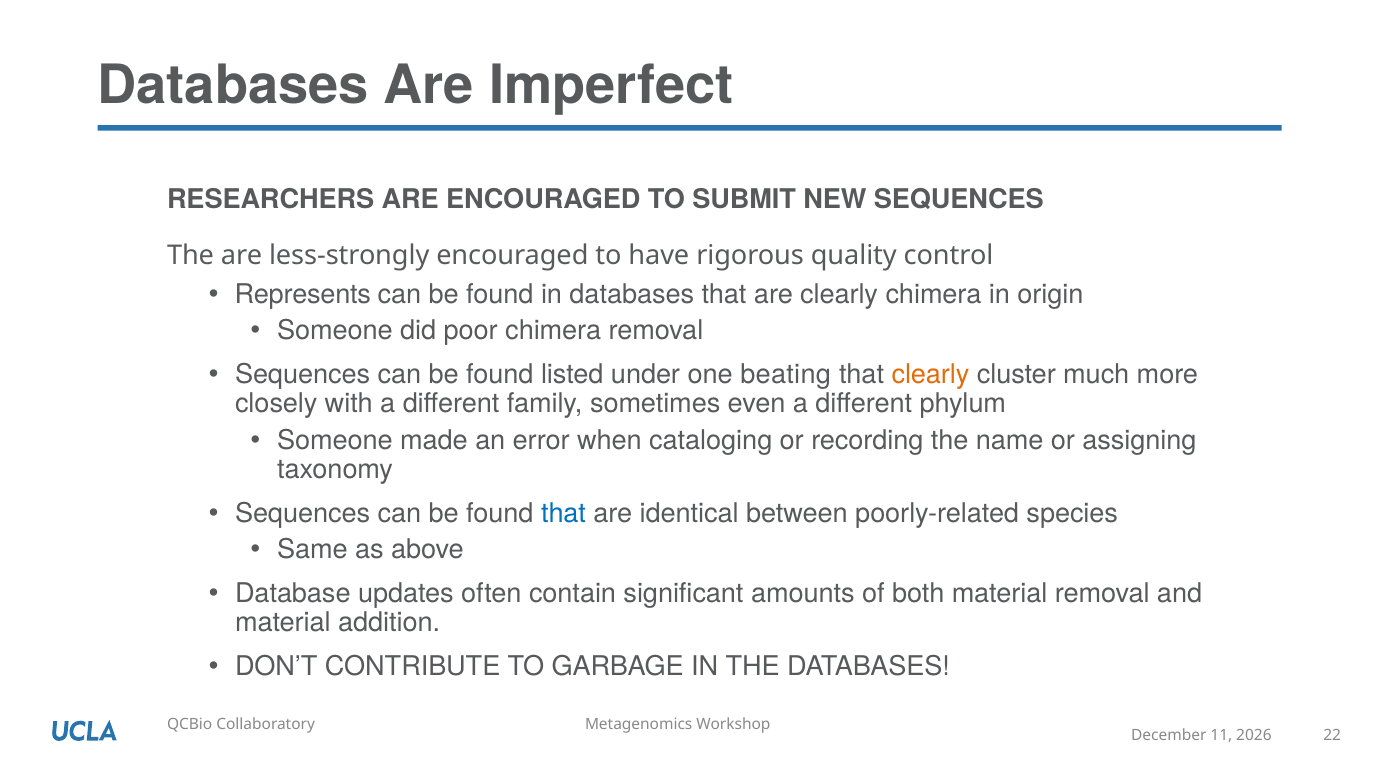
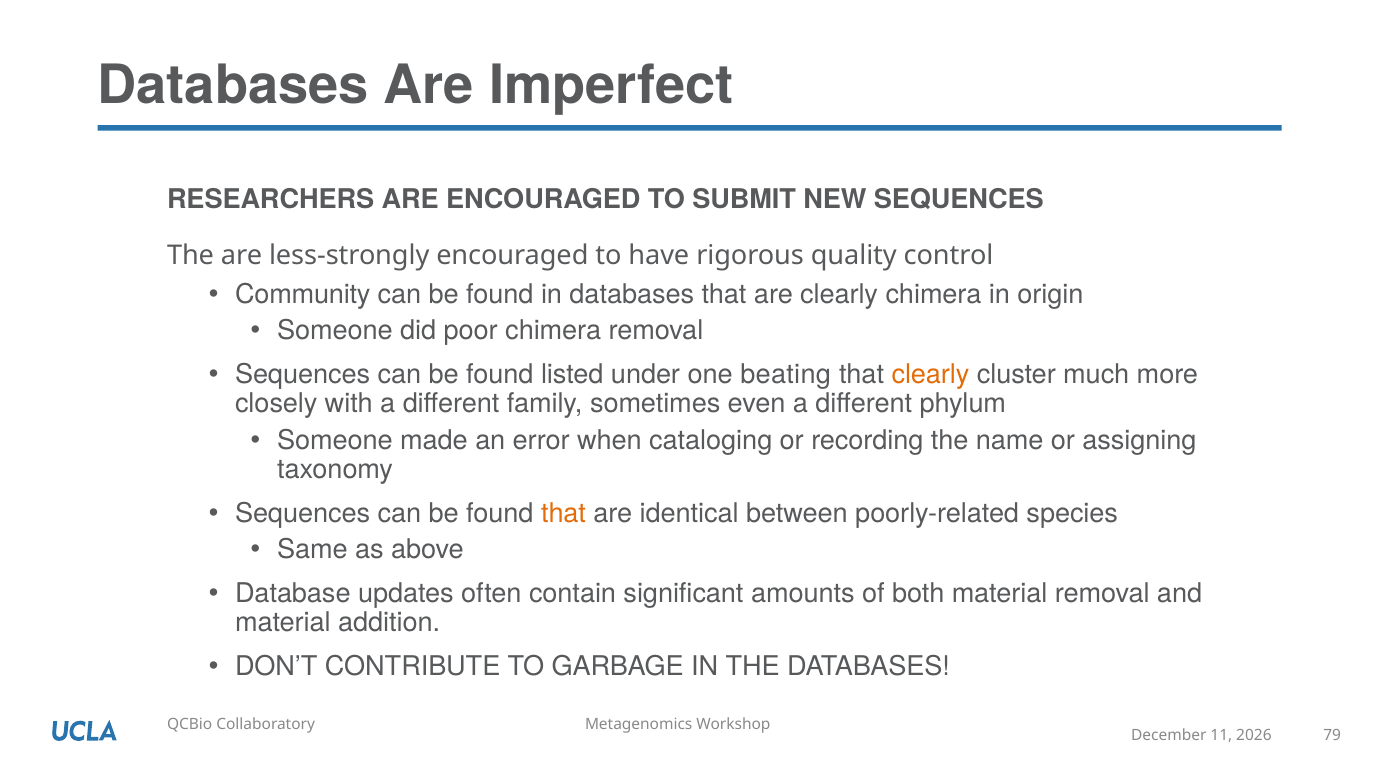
Represents: Represents -> Community
that at (564, 513) colour: blue -> orange
22: 22 -> 79
